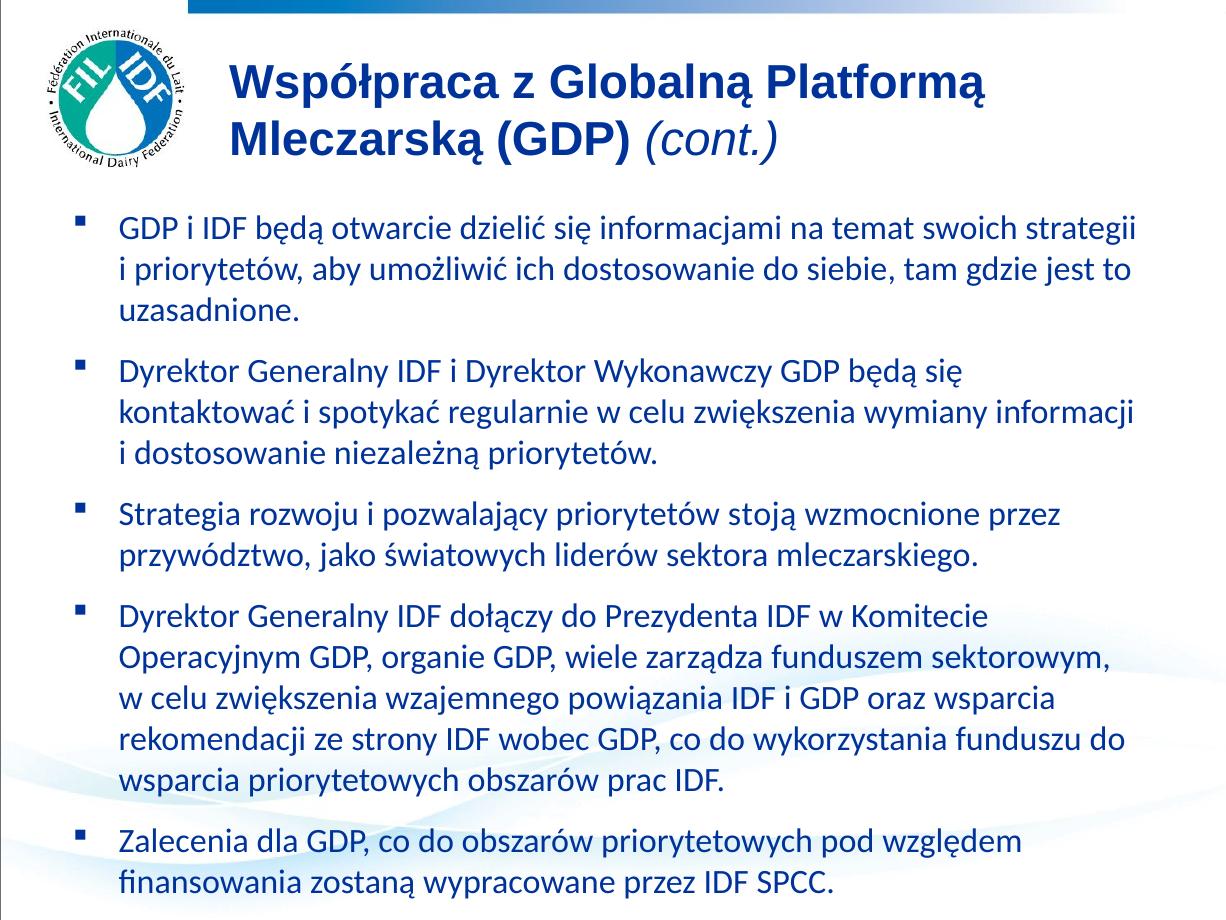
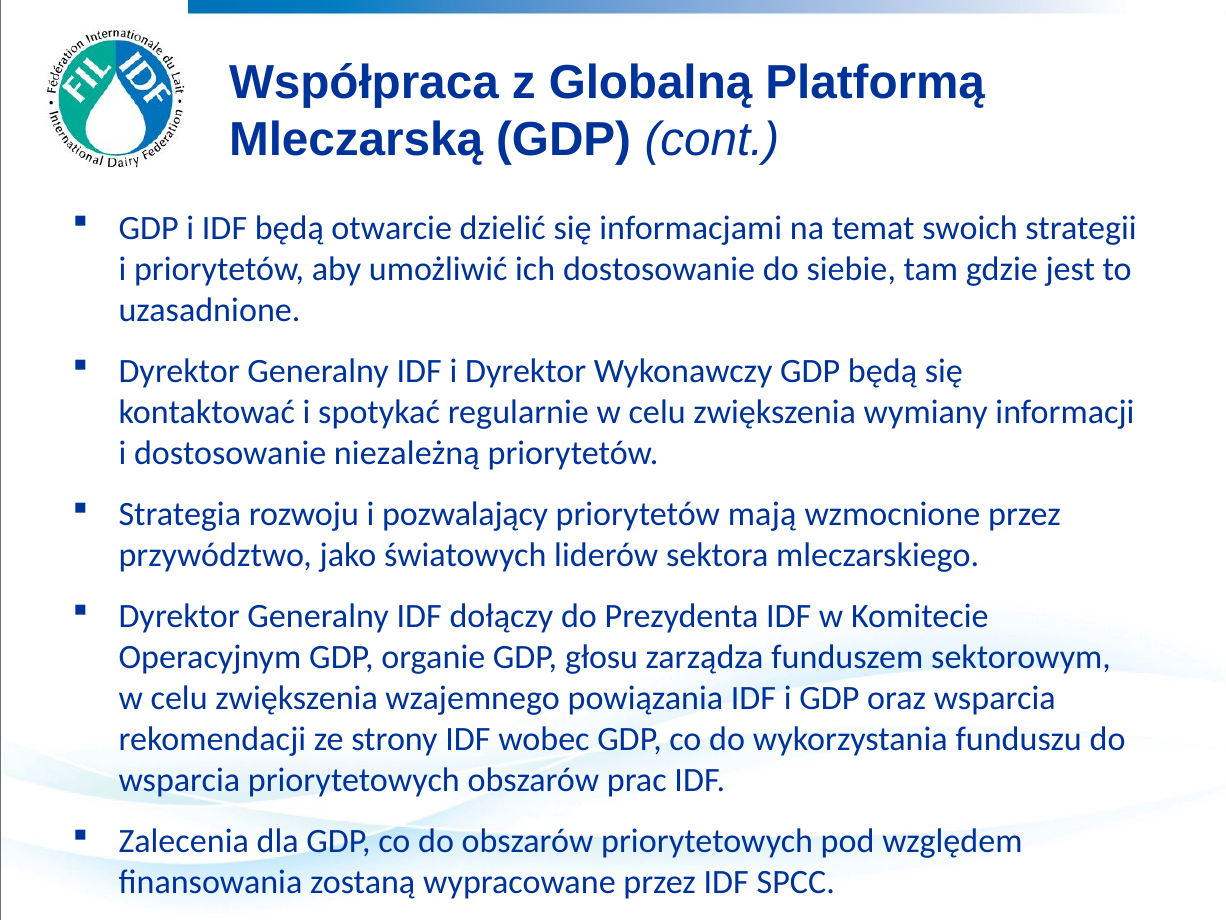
stoją: stoją -> mają
wiele: wiele -> głosu
